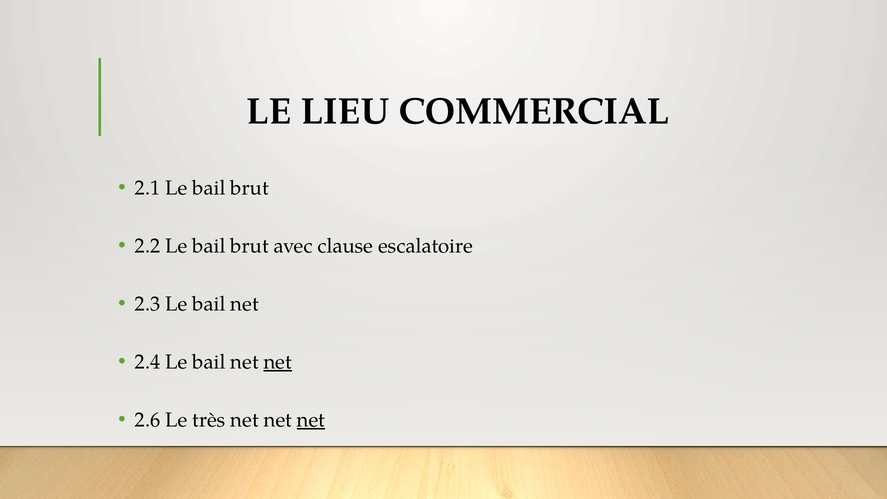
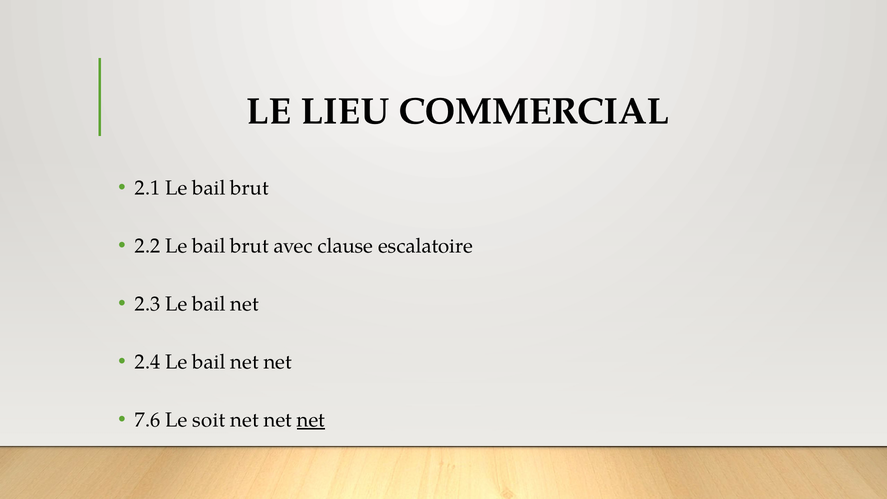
net at (278, 362) underline: present -> none
2.6: 2.6 -> 7.6
très: très -> soit
